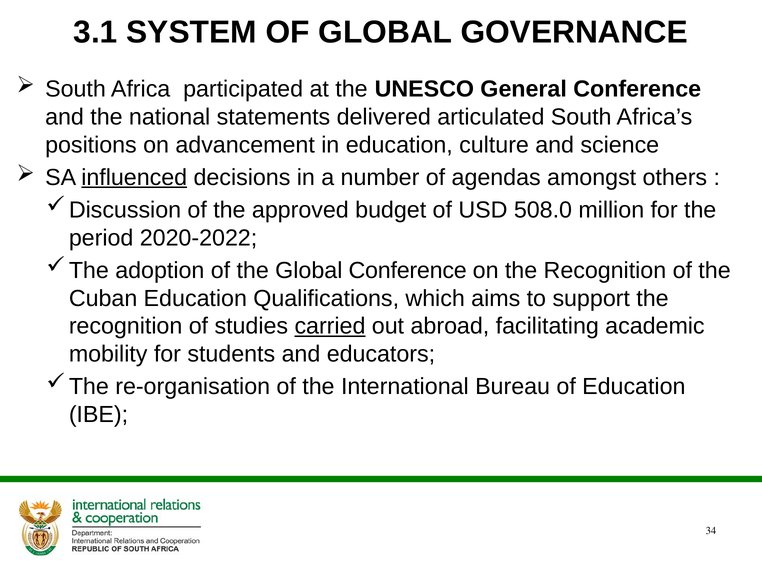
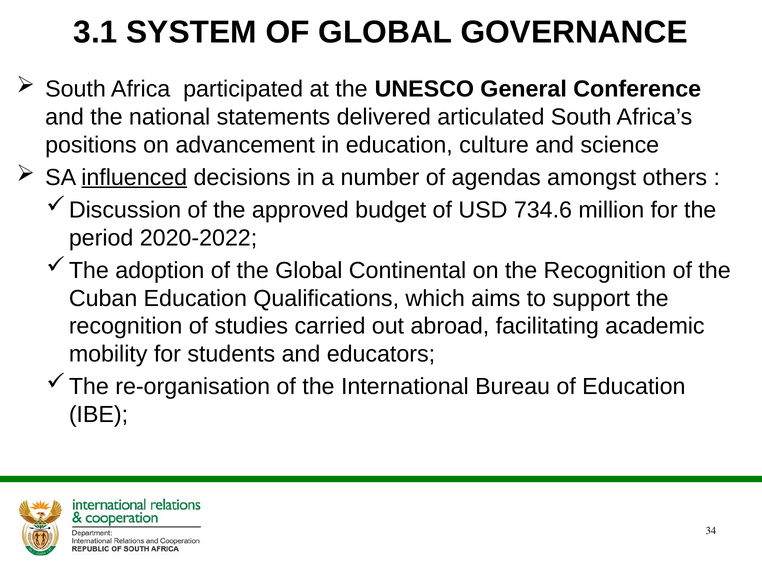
508.0: 508.0 -> 734.6
Global Conference: Conference -> Continental
carried underline: present -> none
